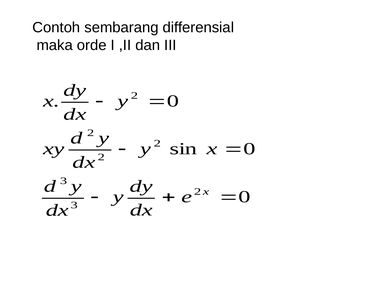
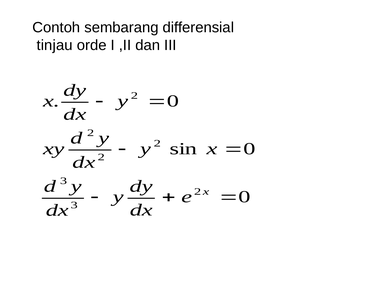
maka: maka -> tinjau
